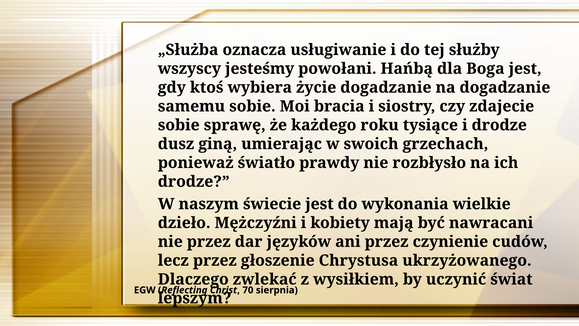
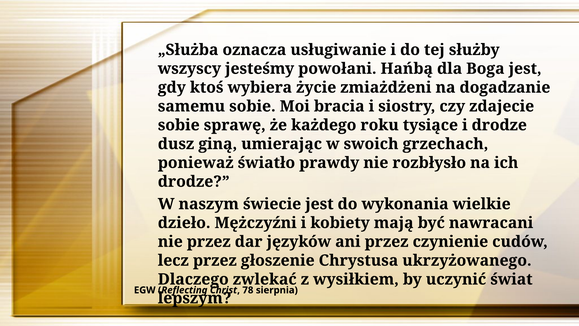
życie dogadzanie: dogadzanie -> zmiażdżeni
70: 70 -> 78
